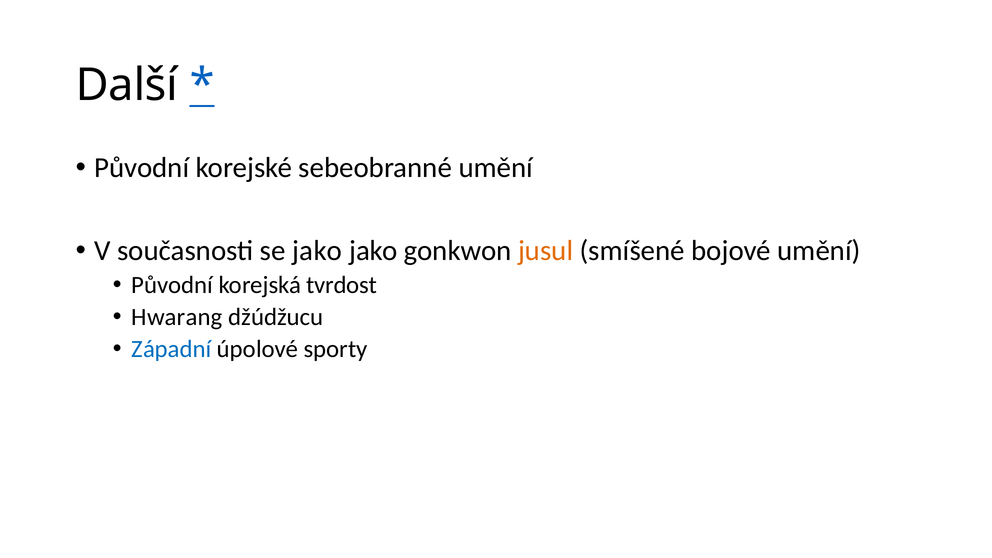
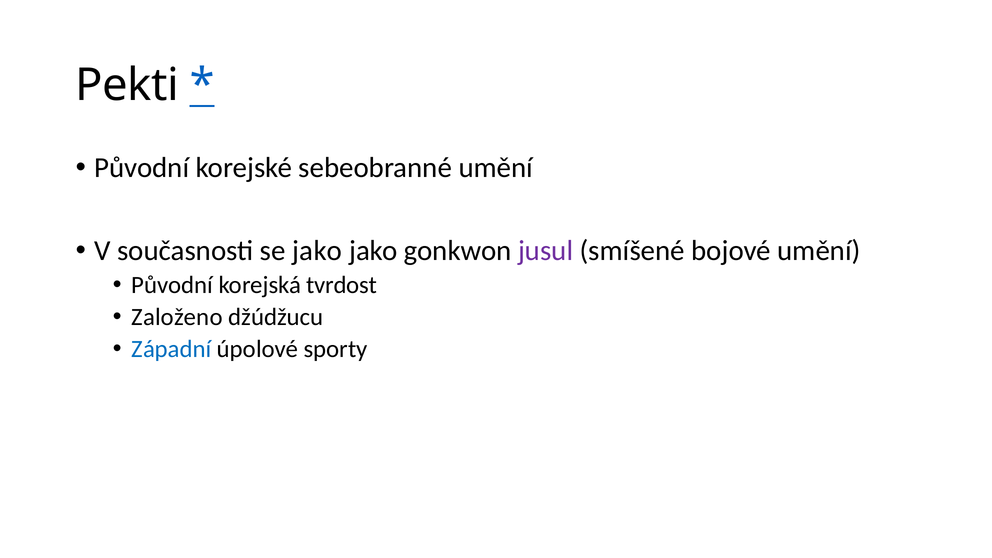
Další: Další -> Pekti
jusul colour: orange -> purple
Hwarang: Hwarang -> Založeno
